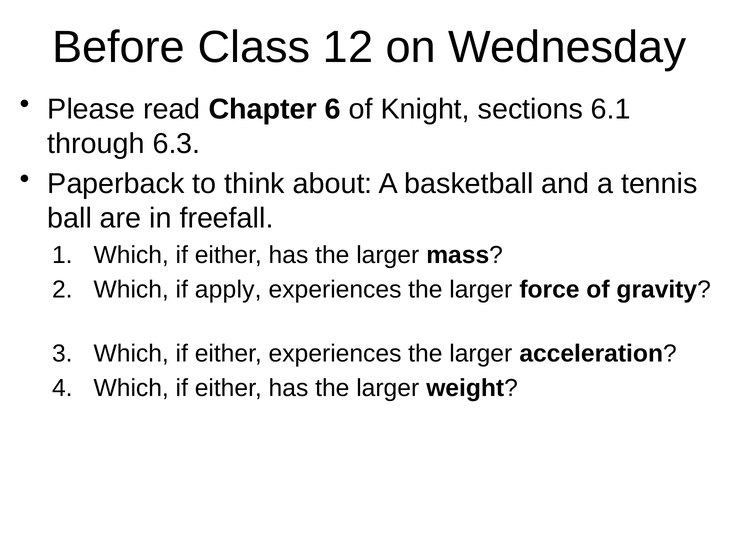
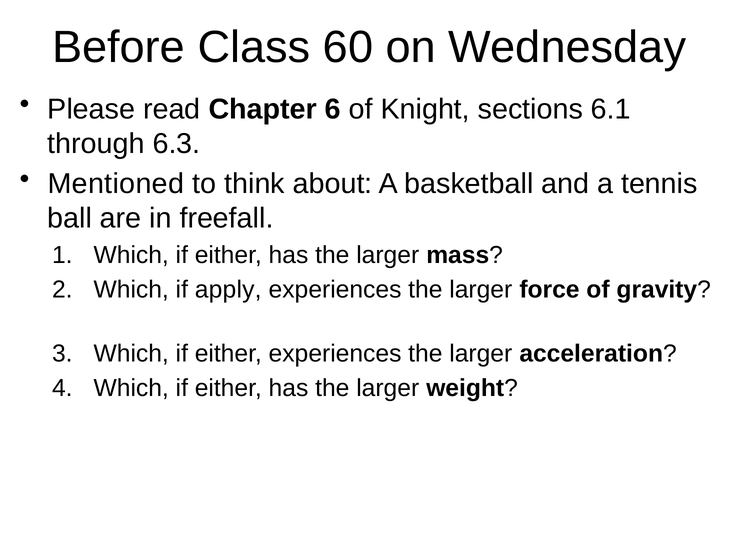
12: 12 -> 60
Paperback: Paperback -> Mentioned
